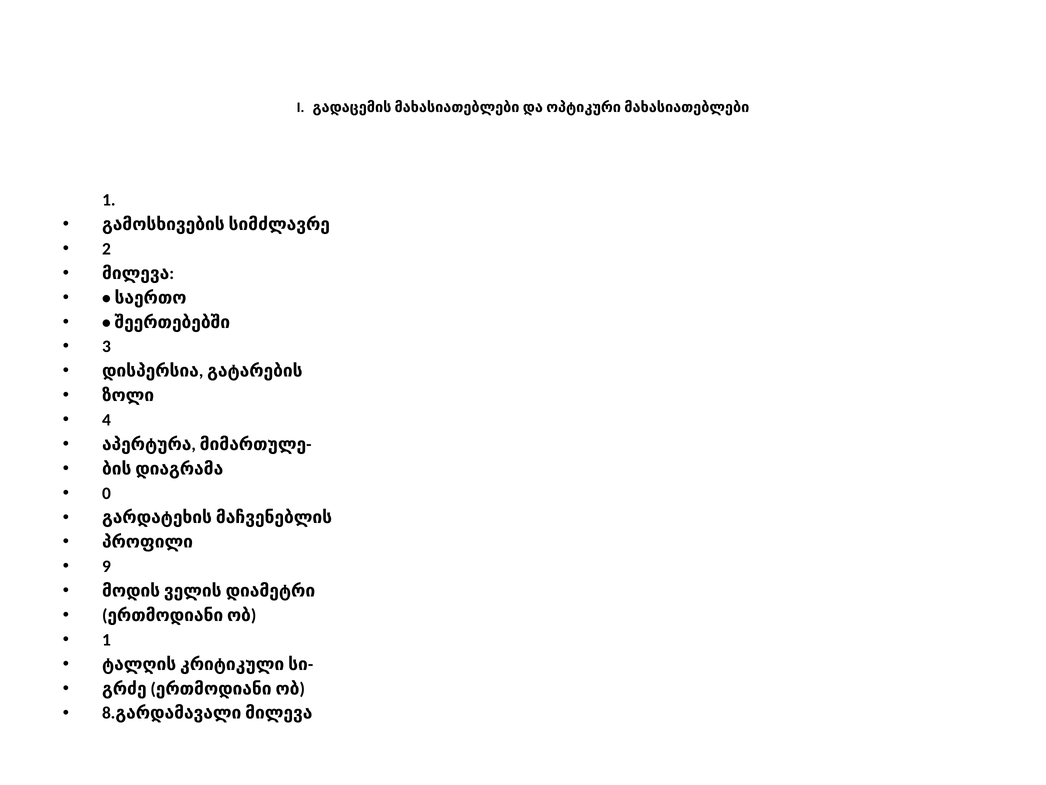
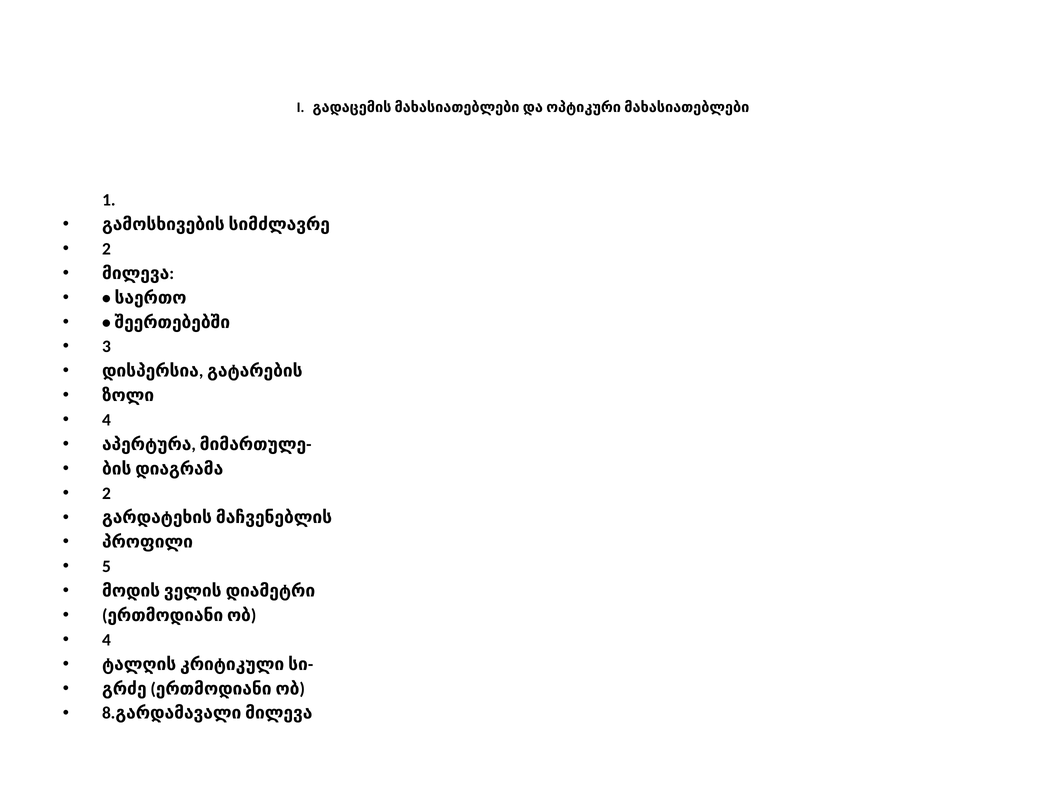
0 at (106, 493): 0 -> 2
9: 9 -> 5
1 at (106, 640): 1 -> 4
